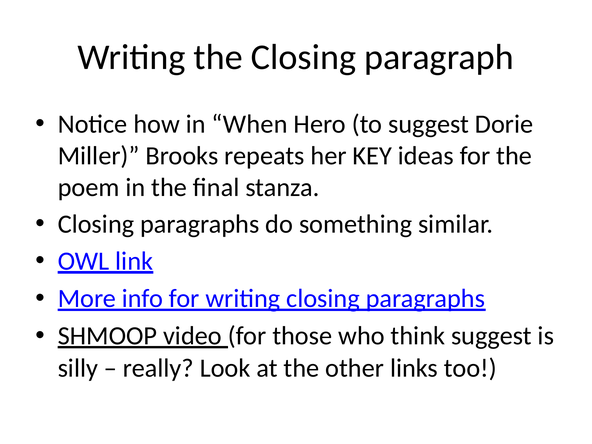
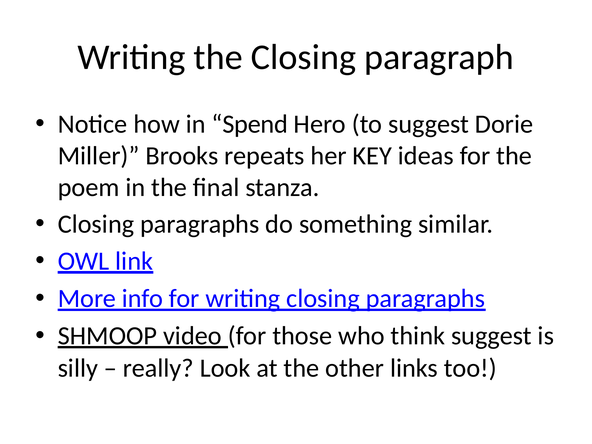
When: When -> Spend
